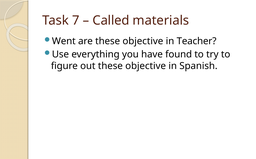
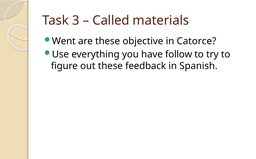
7: 7 -> 3
Teacher: Teacher -> Catorce
found: found -> follow
out these objective: objective -> feedback
